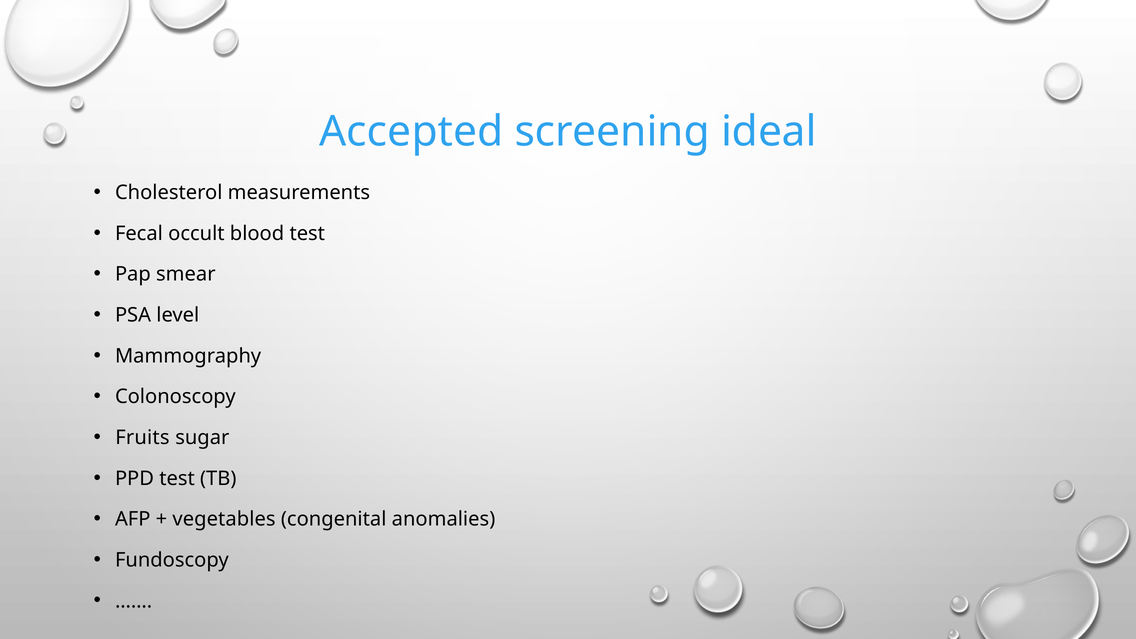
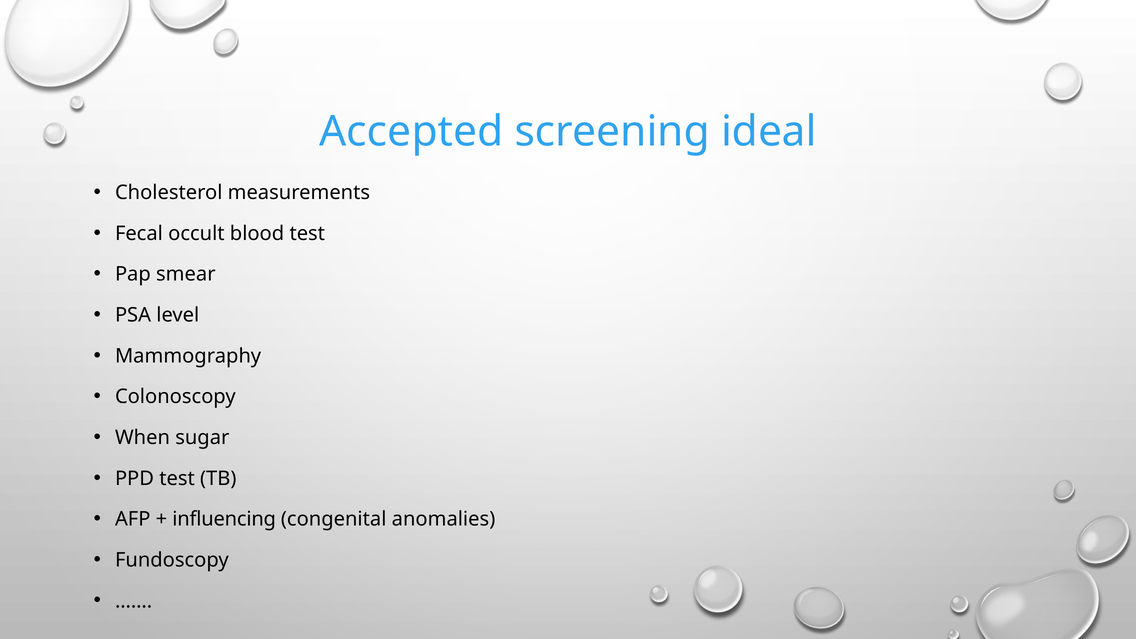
Fruits: Fruits -> When
vegetables: vegetables -> influencing
